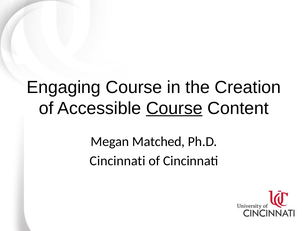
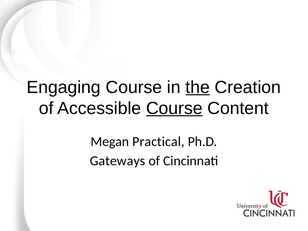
the underline: none -> present
Matched: Matched -> Practical
Cincinnati at (118, 161): Cincinnati -> Gateways
